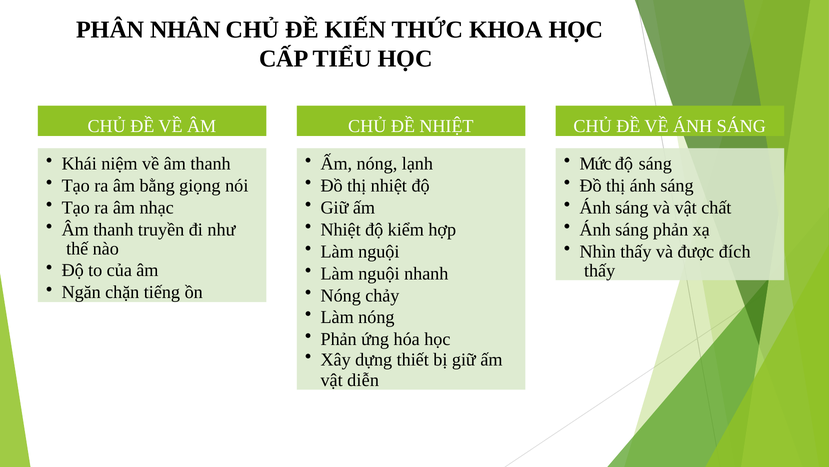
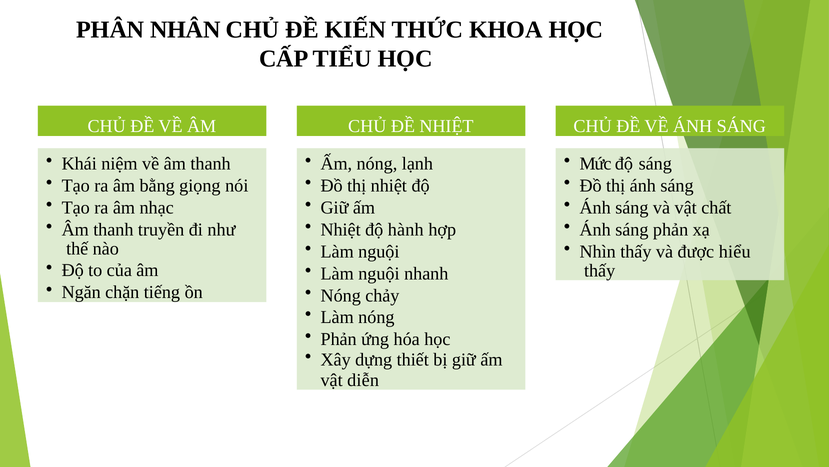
kiểm: kiểm -> hành
đích: đích -> hiểu
